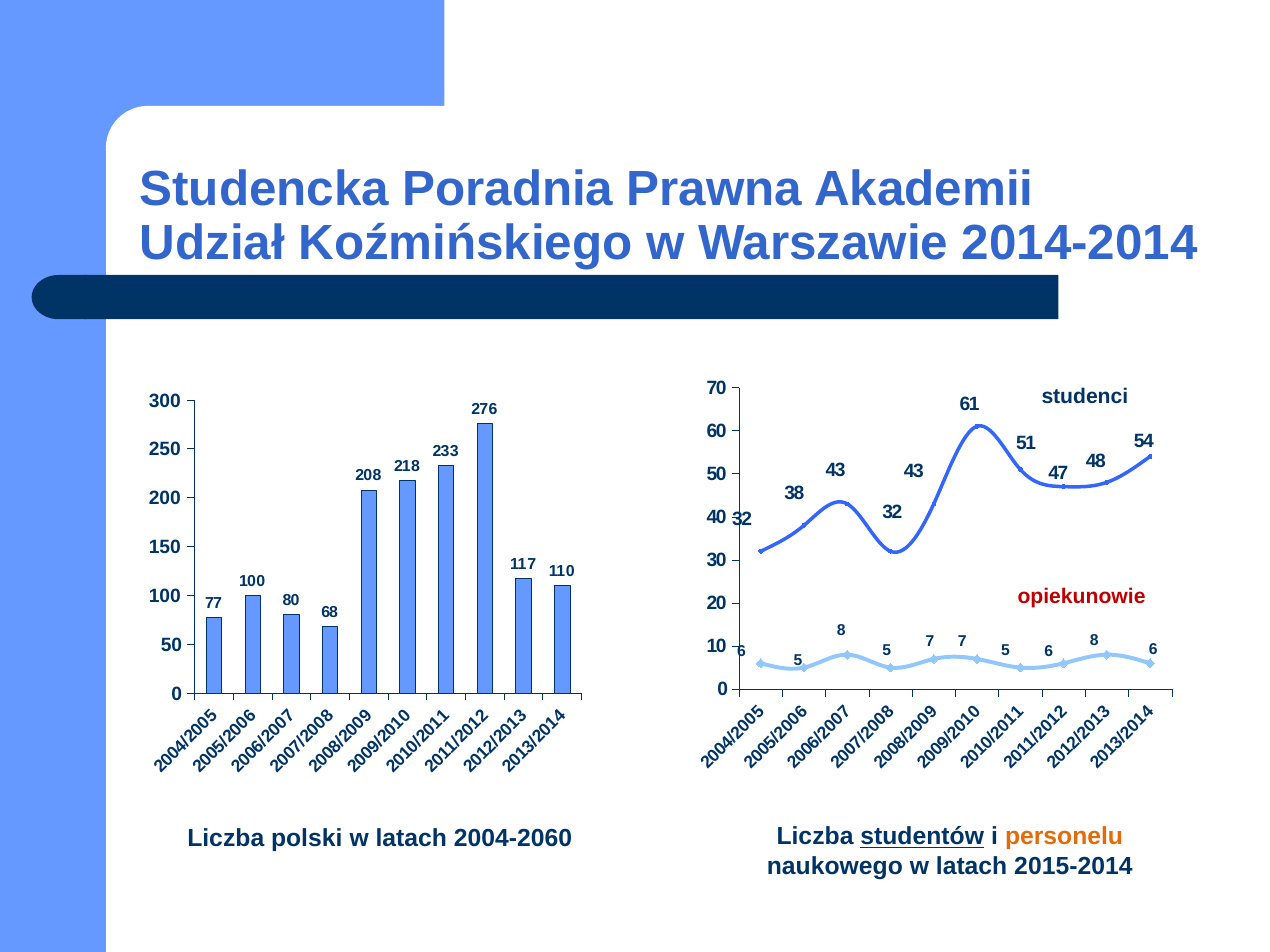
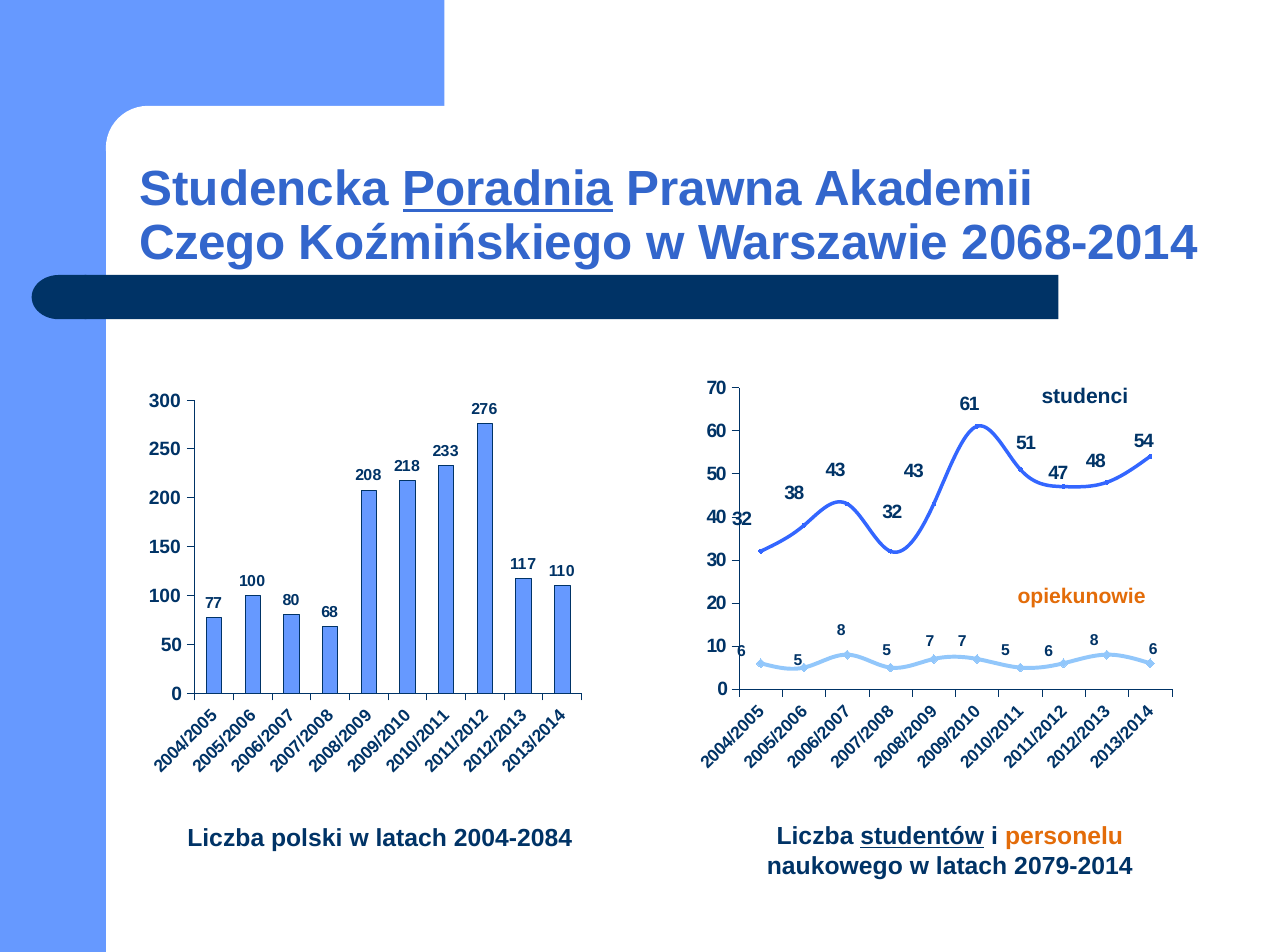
Poradnia underline: none -> present
Udział: Udział -> Czego
2014-2014: 2014-2014 -> 2068-2014
opiekunowie colour: red -> orange
2004-2060: 2004-2060 -> 2004-2084
2015-2014: 2015-2014 -> 2079-2014
